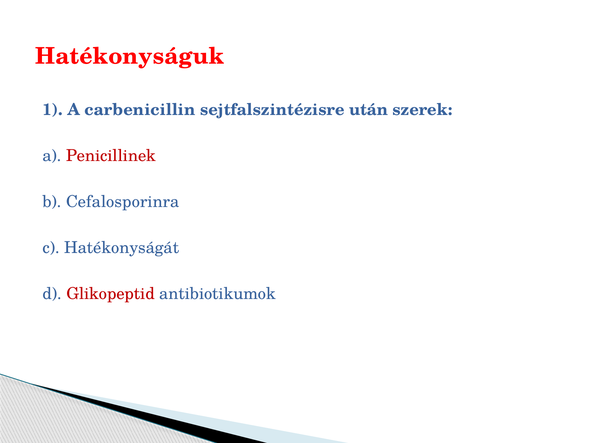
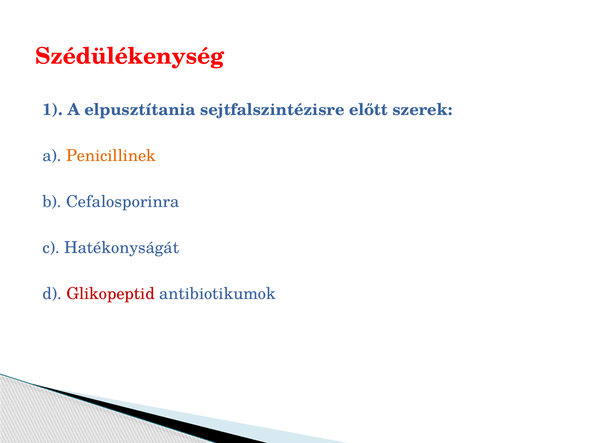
Hatékonyságuk: Hatékonyságuk -> Szédülékenység
carbenicillin: carbenicillin -> elpusztítania
után: után -> előtt
Penicillinek colour: red -> orange
